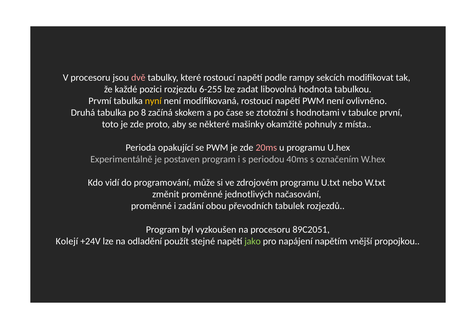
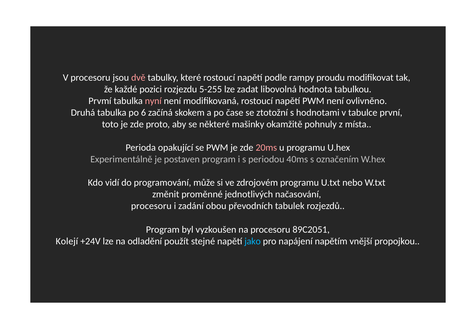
sekcích: sekcích -> proudu
6-255: 6-255 -> 5-255
nyní colour: yellow -> pink
8: 8 -> 6
proměnné at (151, 206): proměnné -> procesoru
jako colour: light green -> light blue
